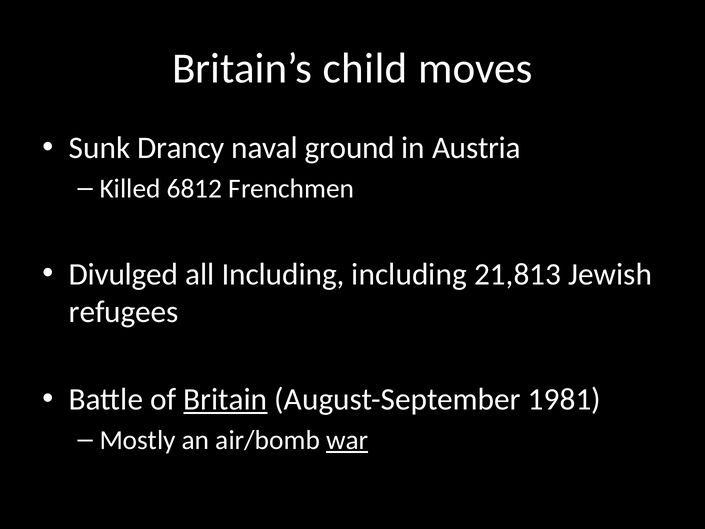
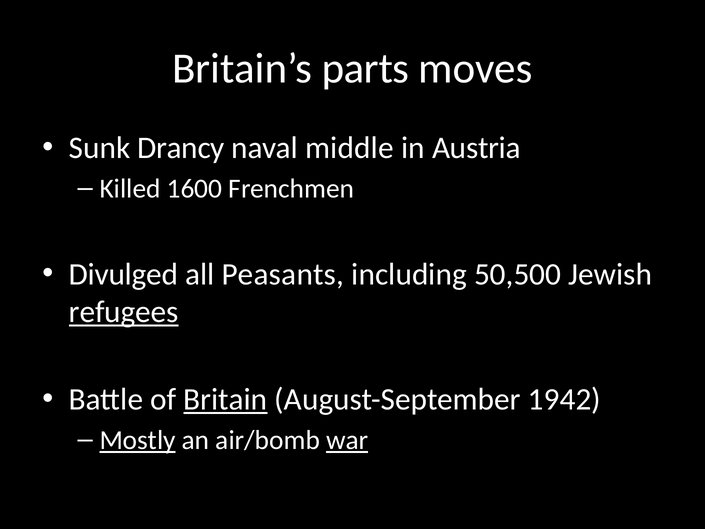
child: child -> parts
ground: ground -> middle
6812: 6812 -> 1600
all Including: Including -> Peasants
21,813: 21,813 -> 50,500
refugees underline: none -> present
1981: 1981 -> 1942
Mostly underline: none -> present
